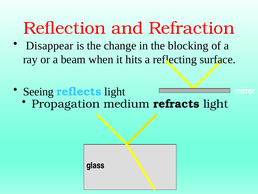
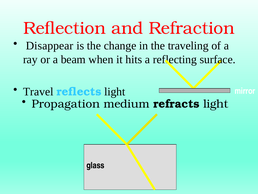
blocking: blocking -> traveling
Seeing: Seeing -> Travel
